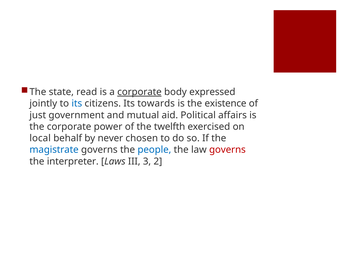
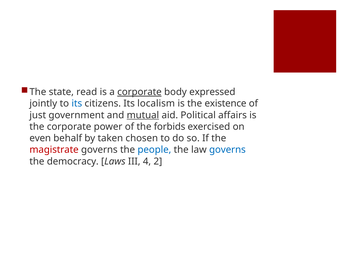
towards: towards -> localism
mutual underline: none -> present
twelfth: twelfth -> forbids
local: local -> even
never: never -> taken
magistrate colour: blue -> red
governs at (227, 150) colour: red -> blue
interpreter: interpreter -> democracy
3: 3 -> 4
